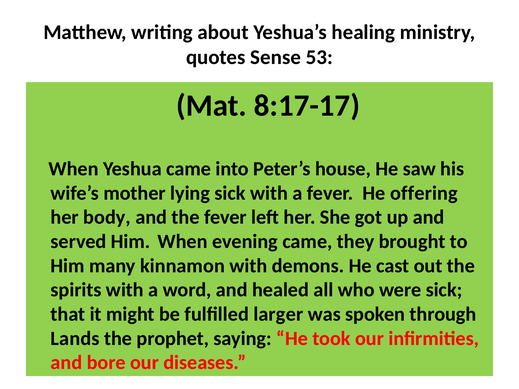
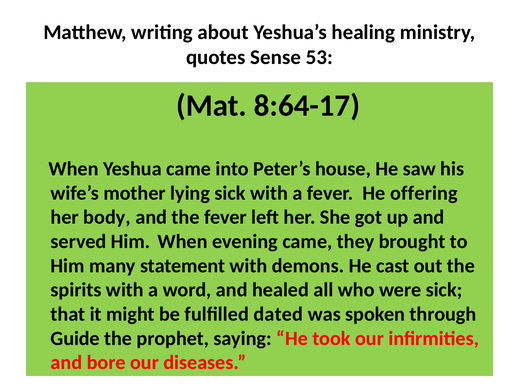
8:17-17: 8:17-17 -> 8:64-17
kinnamon: kinnamon -> statement
larger: larger -> dated
Lands: Lands -> Guide
